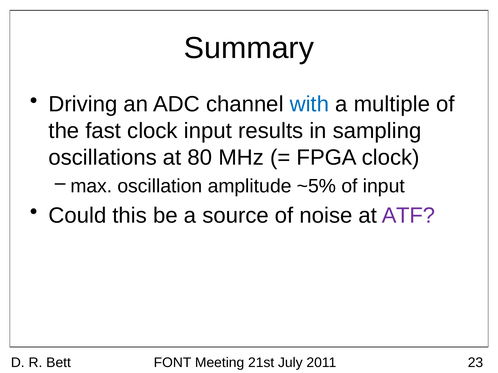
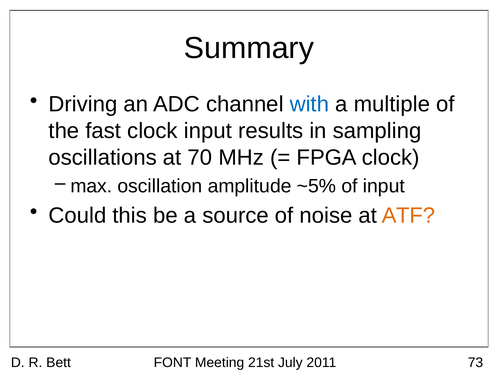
80: 80 -> 70
ATF colour: purple -> orange
23: 23 -> 73
